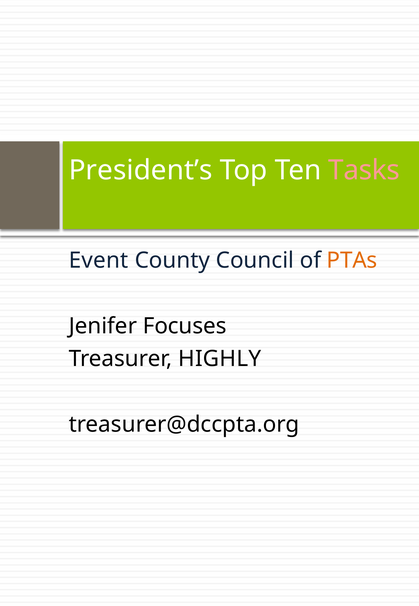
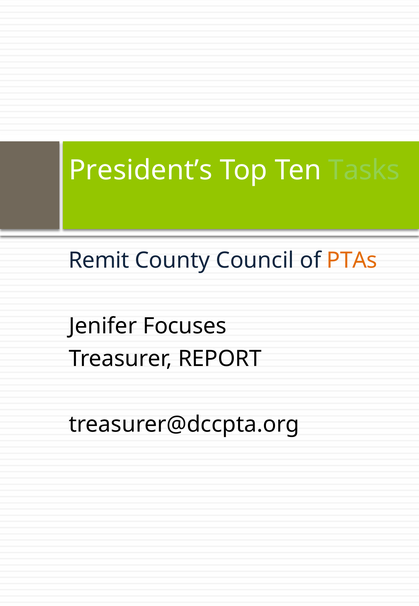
Tasks colour: pink -> light green
Event: Event -> Remit
HIGHLY: HIGHLY -> REPORT
